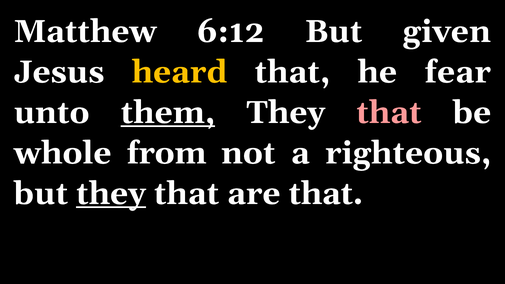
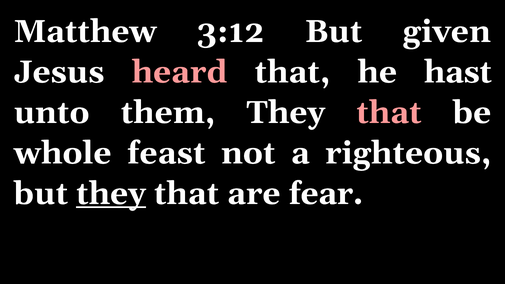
6:12: 6:12 -> 3:12
heard colour: yellow -> pink
fear: fear -> hast
them underline: present -> none
from: from -> feast
are that: that -> fear
